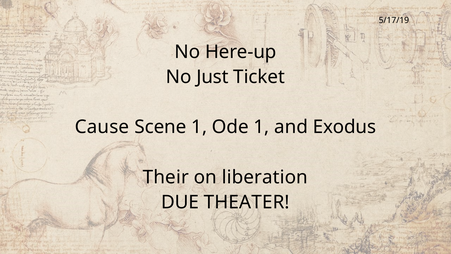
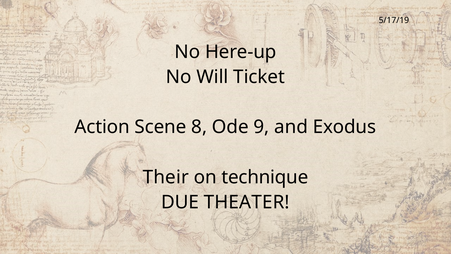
Just: Just -> Will
Cause: Cause -> Action
Scene 1: 1 -> 8
Ode 1: 1 -> 9
liberation: liberation -> technique
